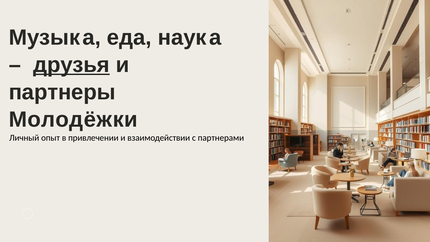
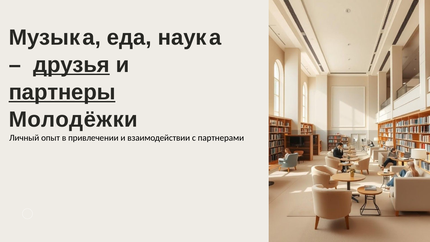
партнеры underline: none -> present
